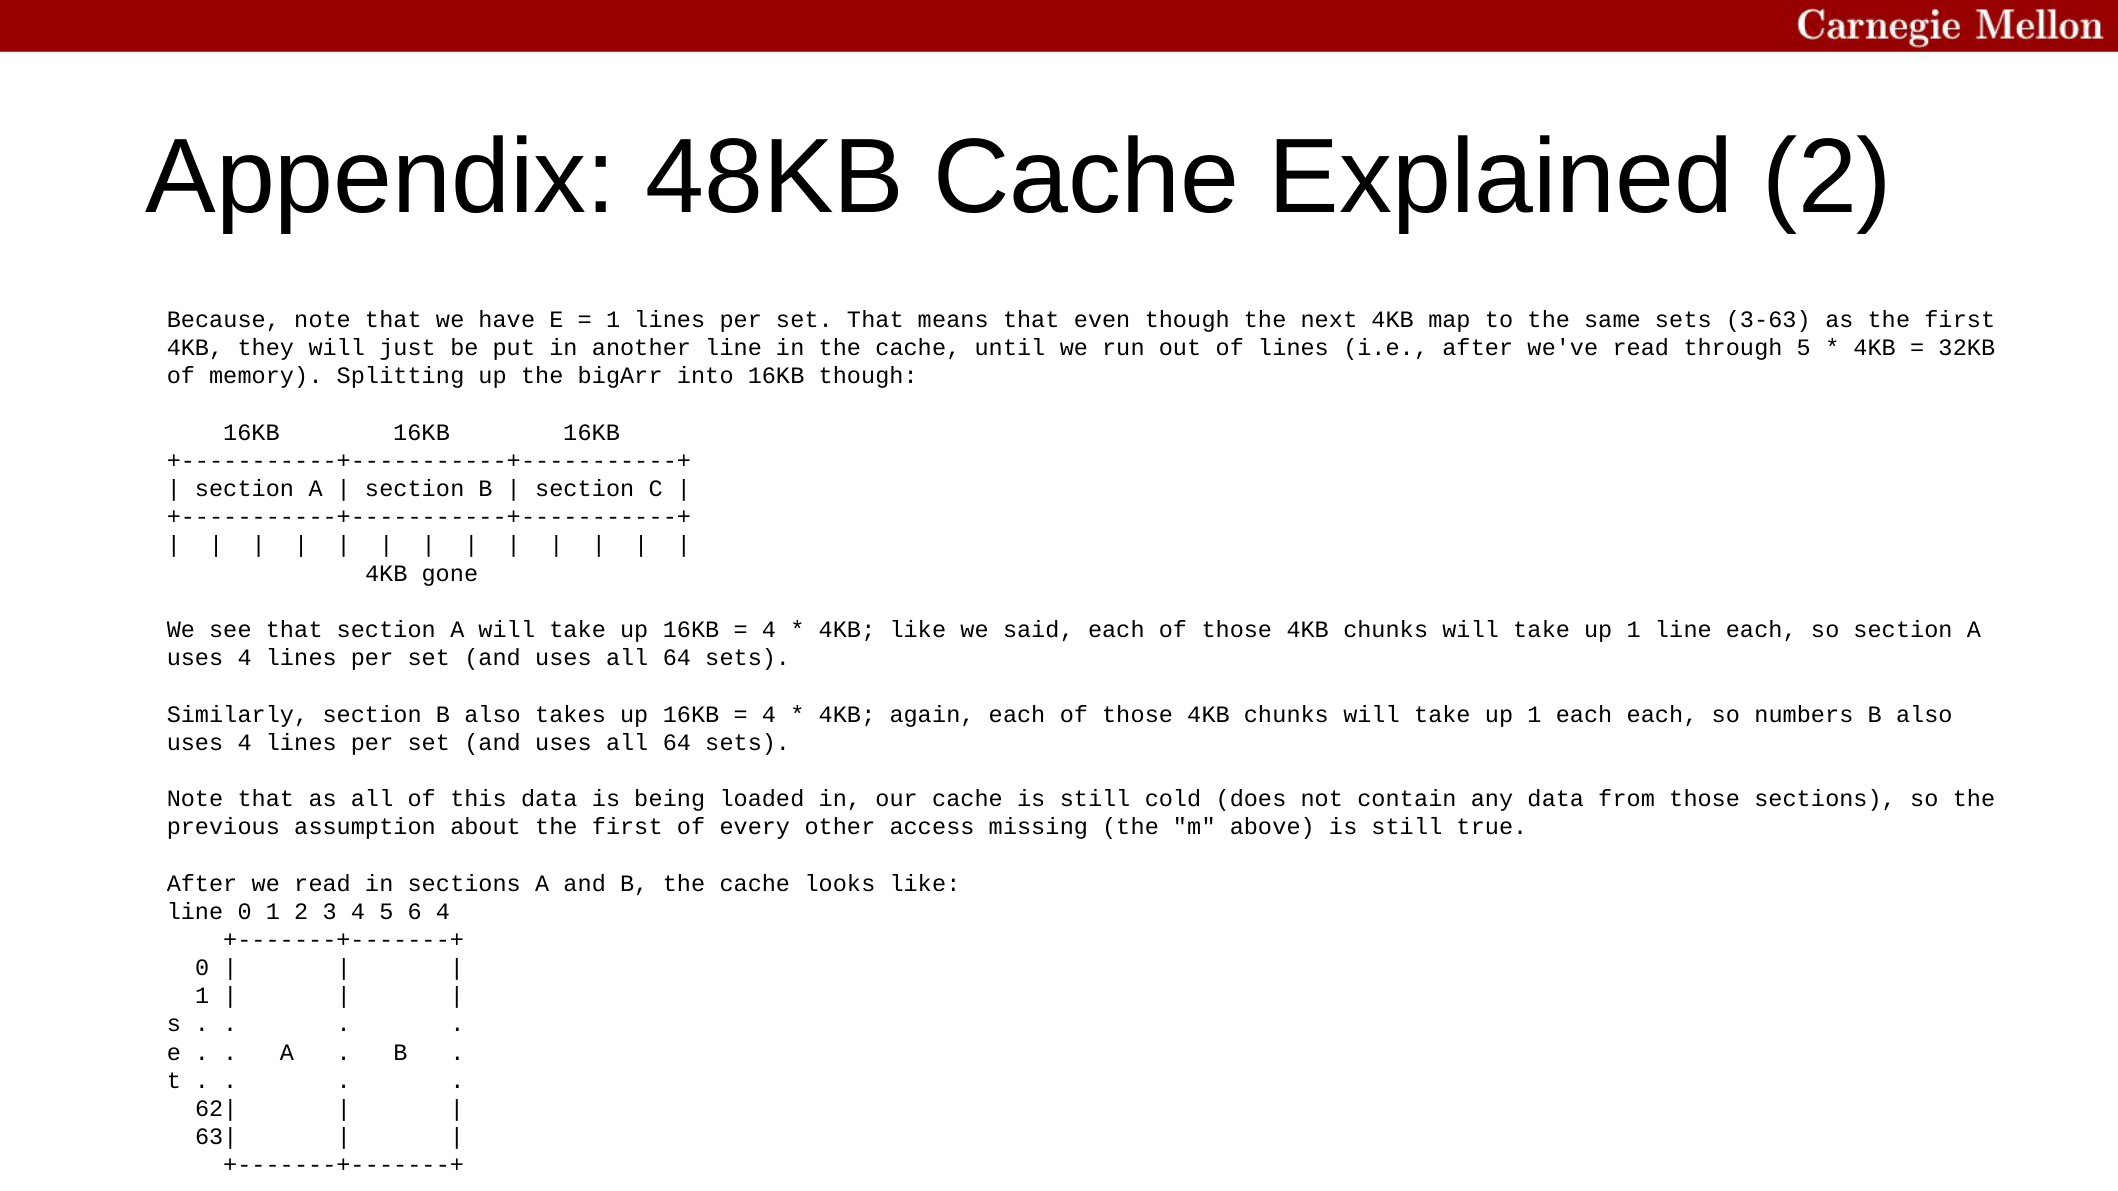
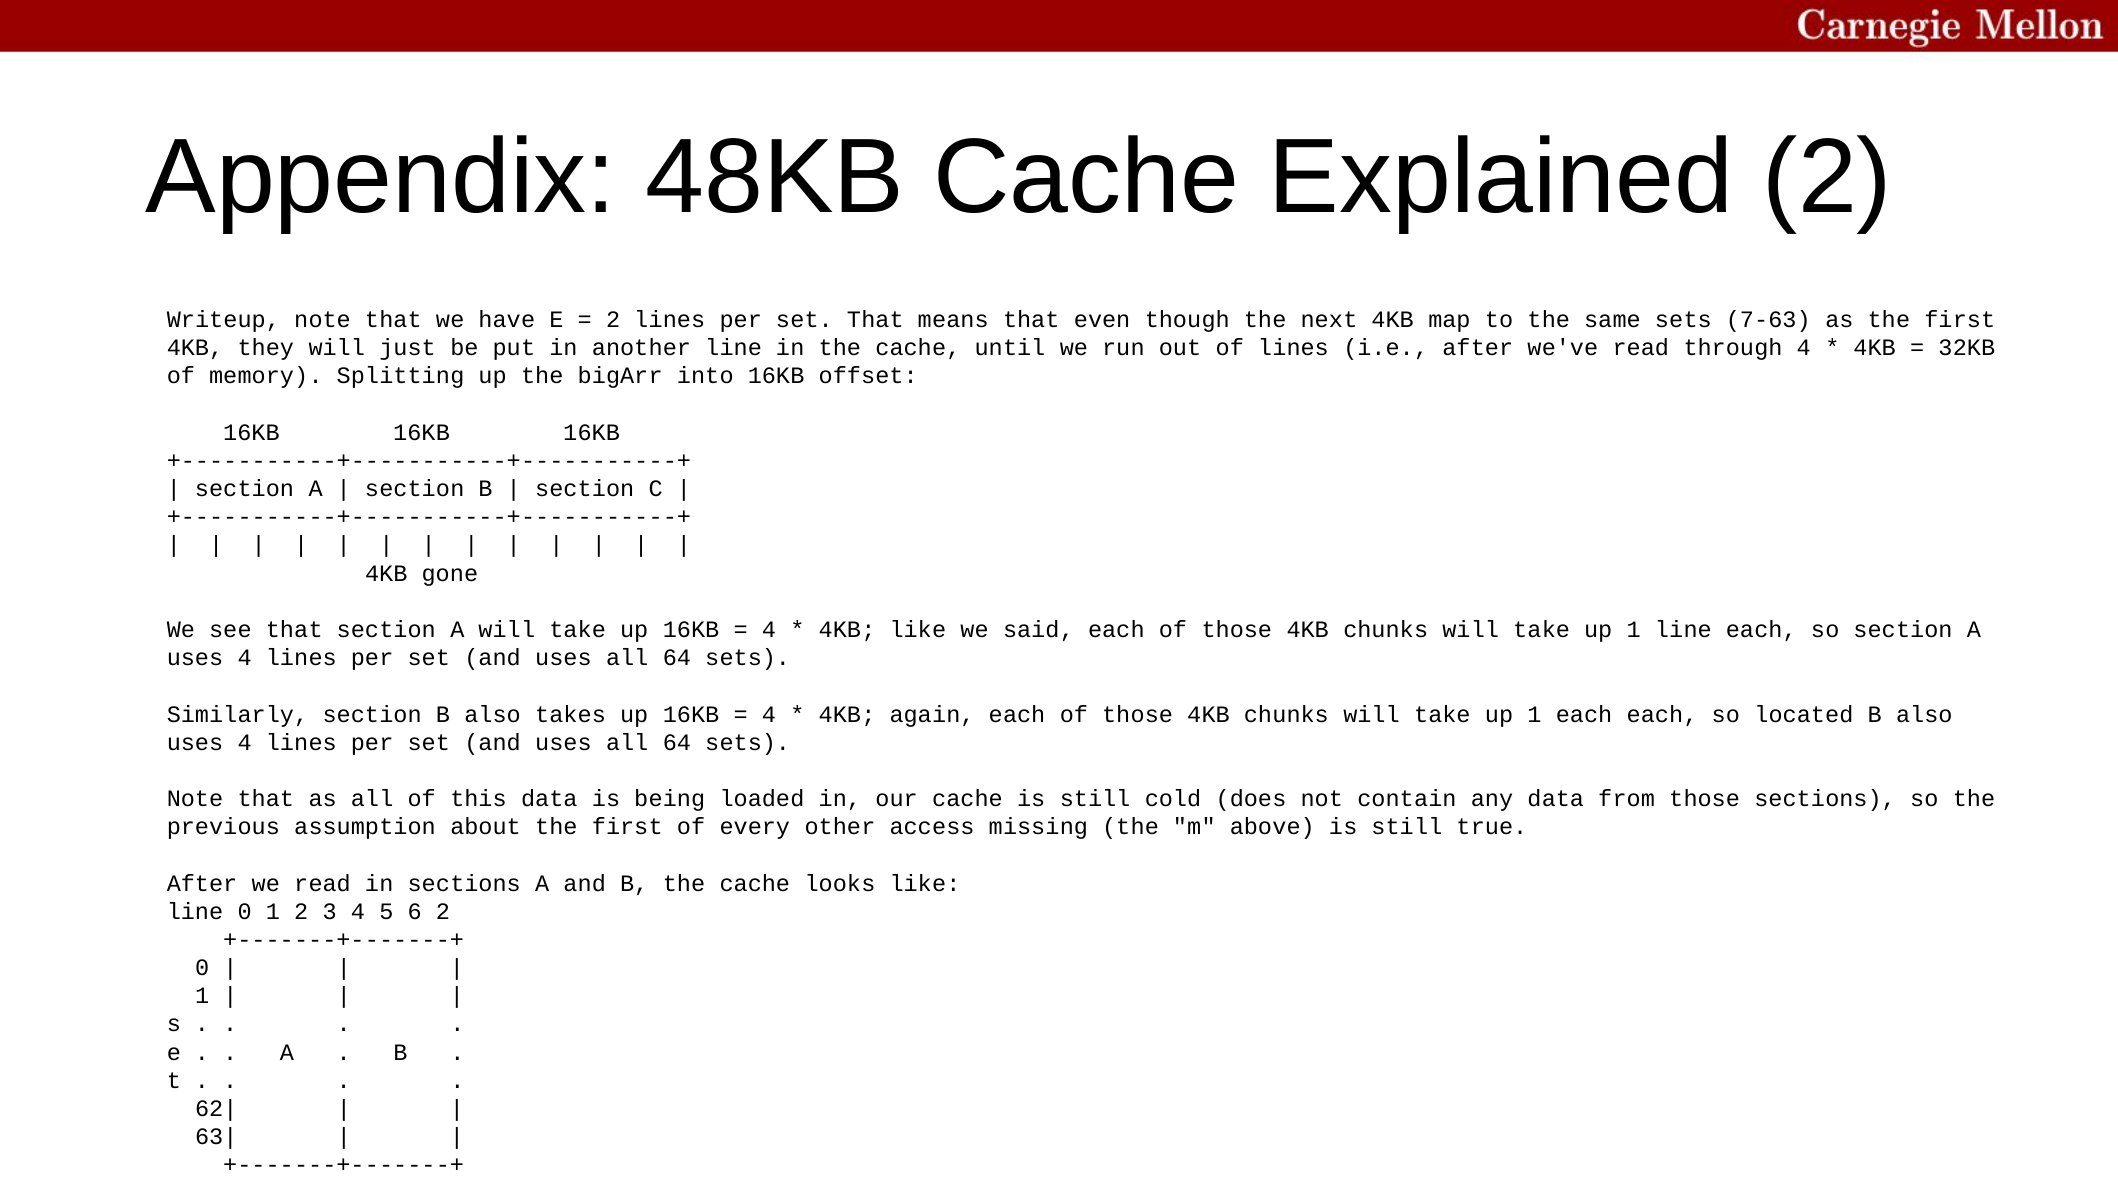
Because: Because -> Writeup
1 at (613, 320): 1 -> 2
3-63: 3-63 -> 7-63
through 5: 5 -> 4
16KB though: though -> offset
numbers: numbers -> located
6 4: 4 -> 2
